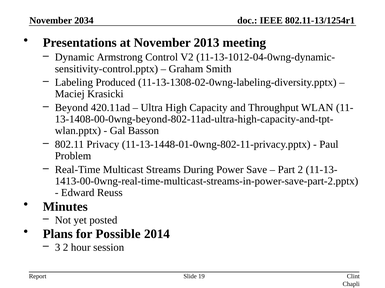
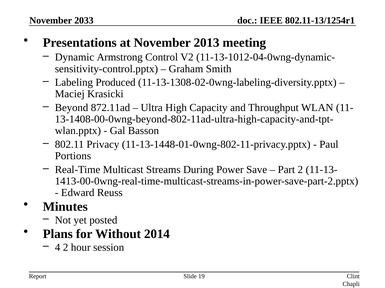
2034: 2034 -> 2033
420.11ad: 420.11ad -> 872.11ad
Problem: Problem -> Portions
Possible: Possible -> Without
3: 3 -> 4
